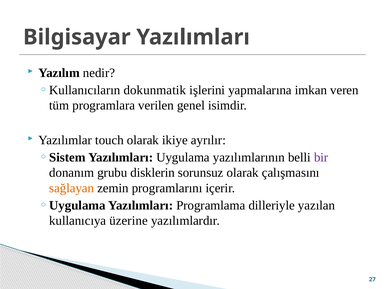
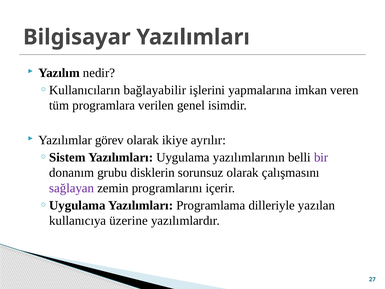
dokunmatik: dokunmatik -> bağlayabilir
touch: touch -> görev
sağlayan colour: orange -> purple
